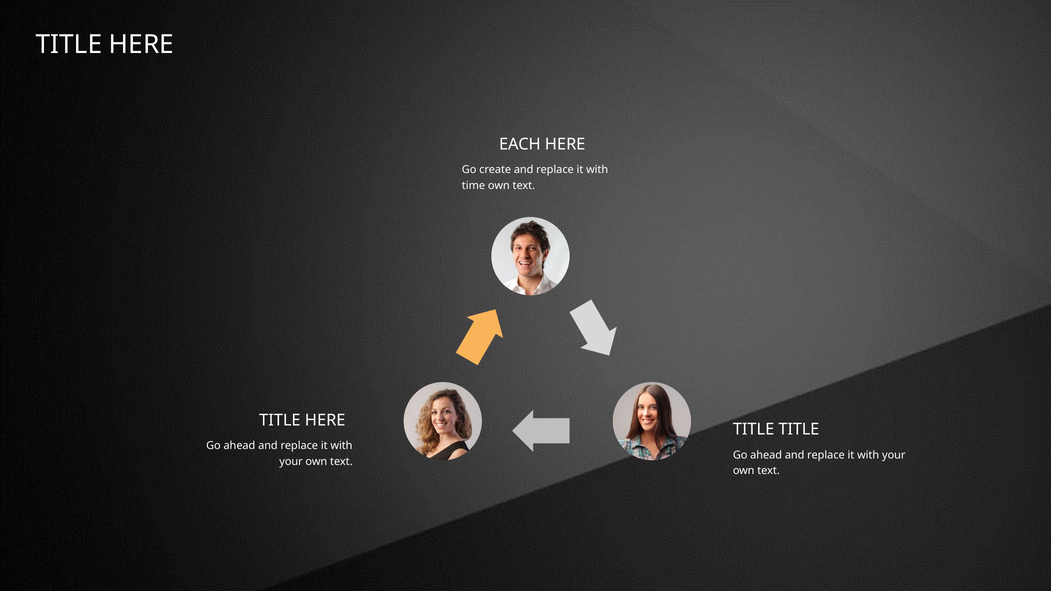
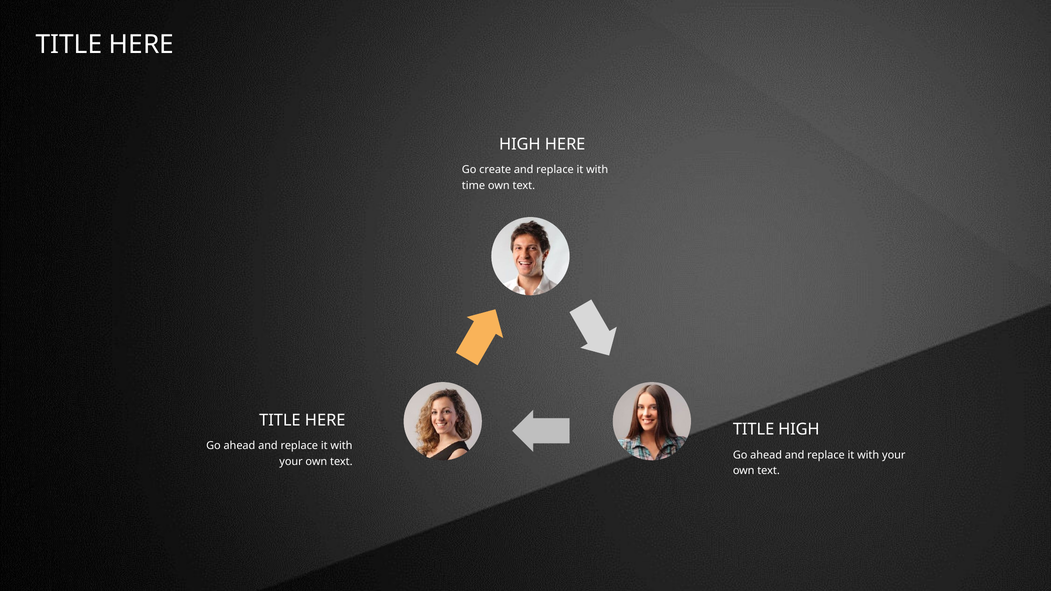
EACH at (520, 144): EACH -> HIGH
TITLE TITLE: TITLE -> HIGH
